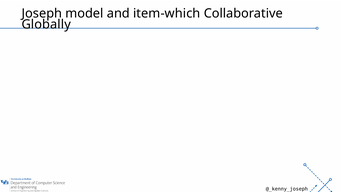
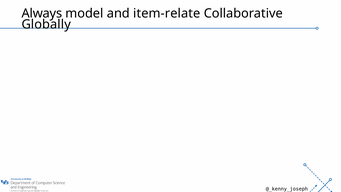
Joseph: Joseph -> Always
item-which: item-which -> item-relate
